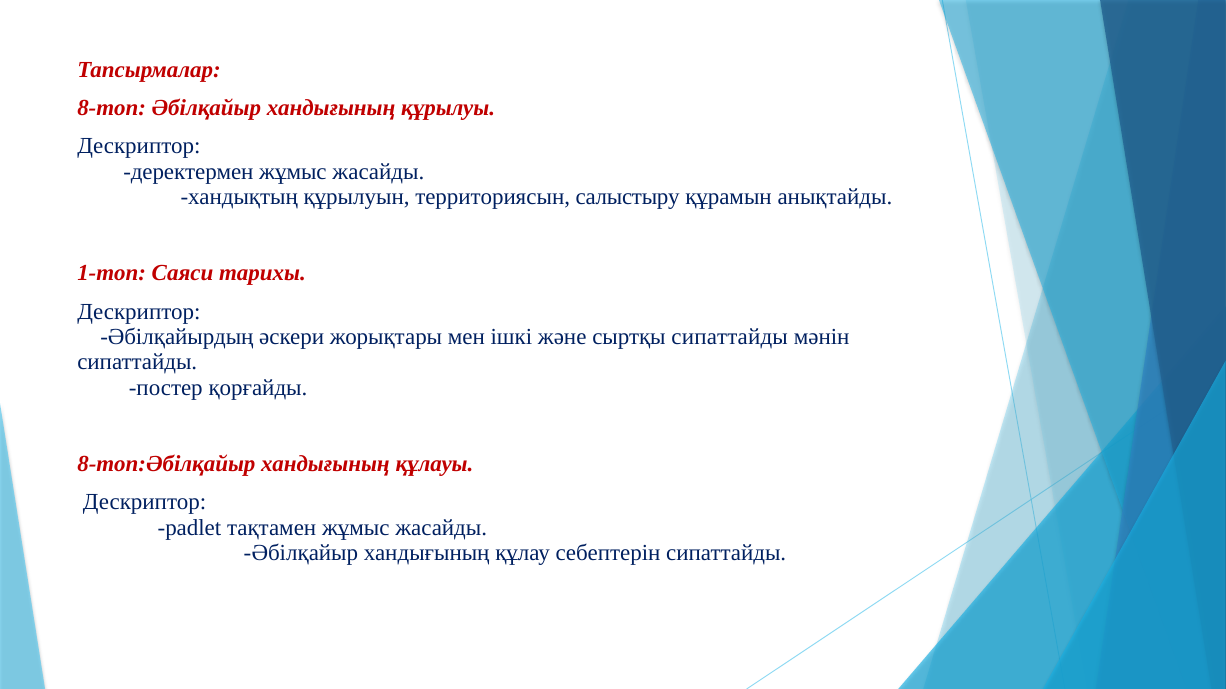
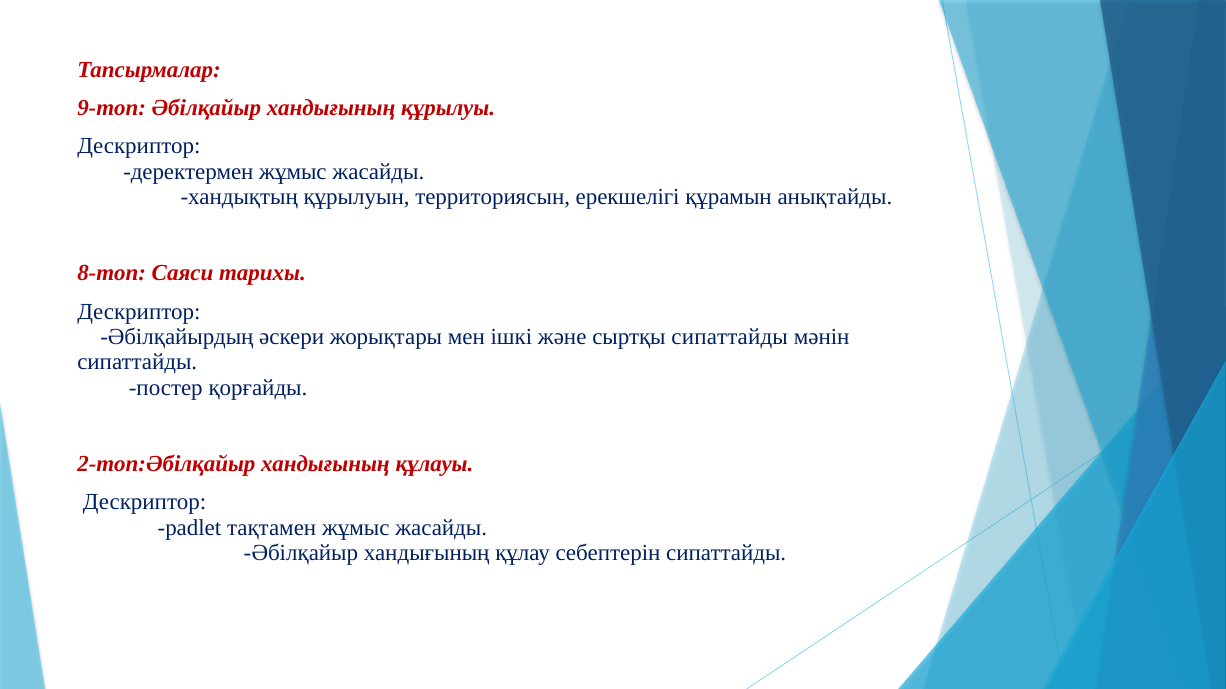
8-топ: 8-топ -> 9-топ
салыстыру: салыстыру -> ерекшелігі
1-топ: 1-топ -> 8-топ
8-топ:Әбілқайыр: 8-топ:Әбілқайыр -> 2-топ:Әбілқайыр
